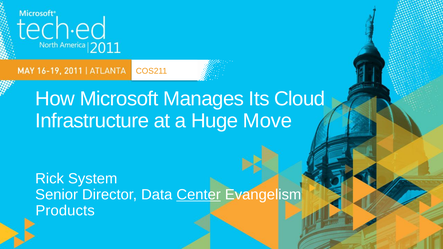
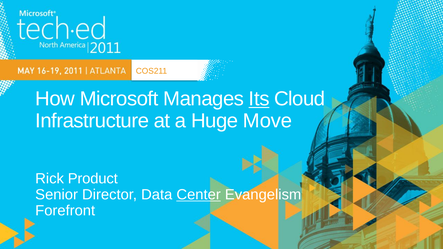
Its underline: none -> present
System: System -> Product
Products: Products -> Forefront
